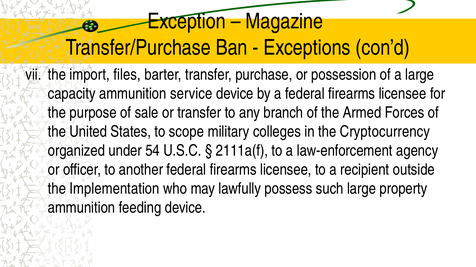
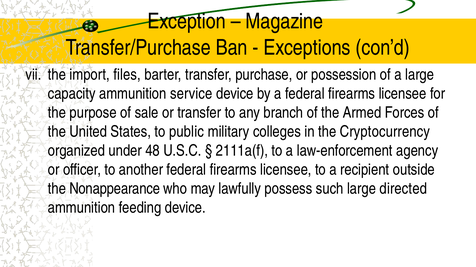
scope: scope -> public
54: 54 -> 48
Implementation: Implementation -> Nonappearance
property: property -> directed
